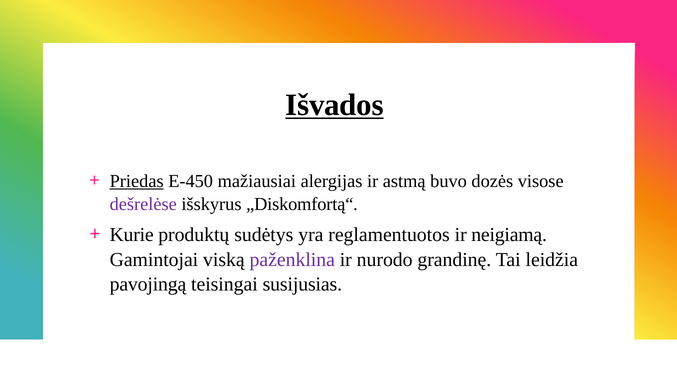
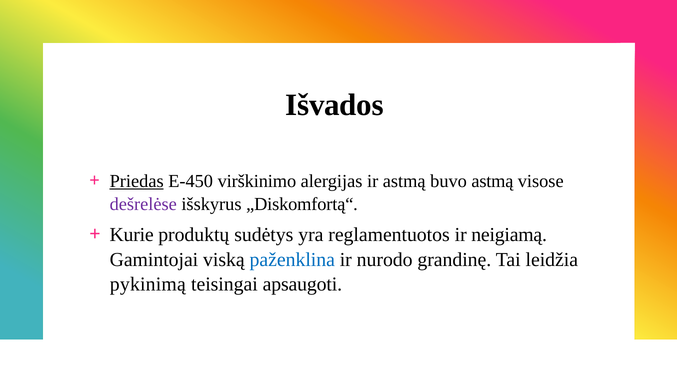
Išvados underline: present -> none
mažiausiai: mažiausiai -> virškinimo
buvo dozės: dozės -> astmą
paženklina colour: purple -> blue
pavojingą: pavojingą -> pykinimą
susijusias: susijusias -> apsaugoti
